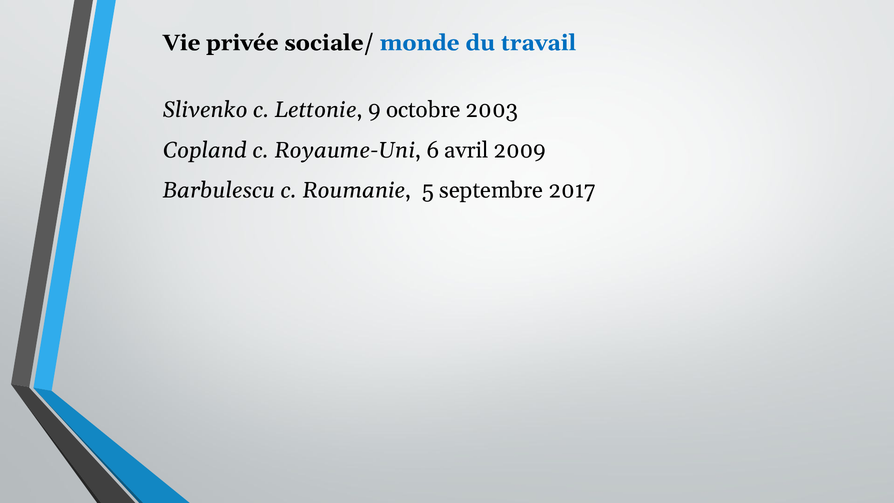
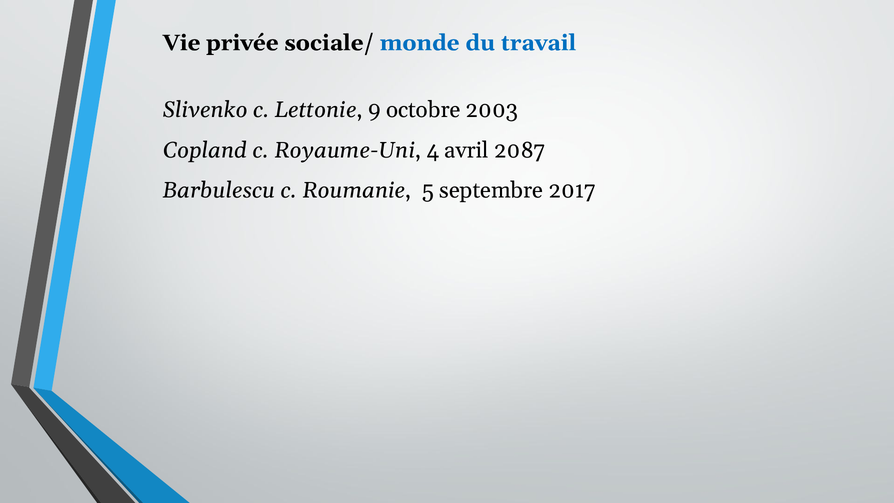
6: 6 -> 4
2009: 2009 -> 2087
